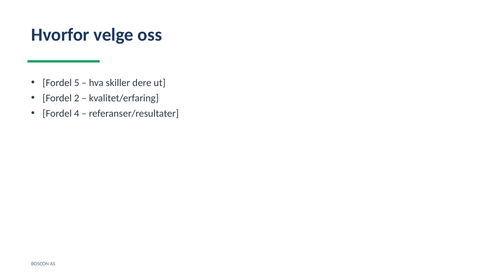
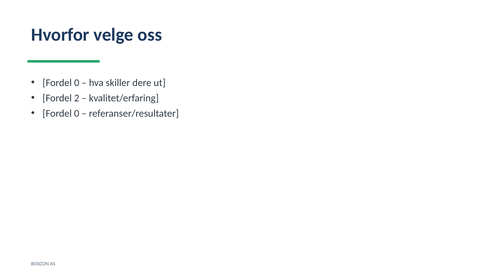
5 at (77, 83): 5 -> 0
4 at (77, 113): 4 -> 0
